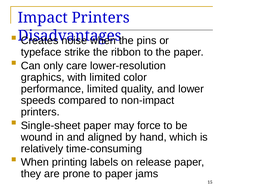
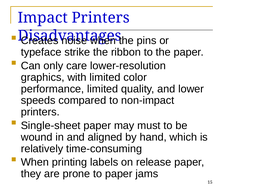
force: force -> must
